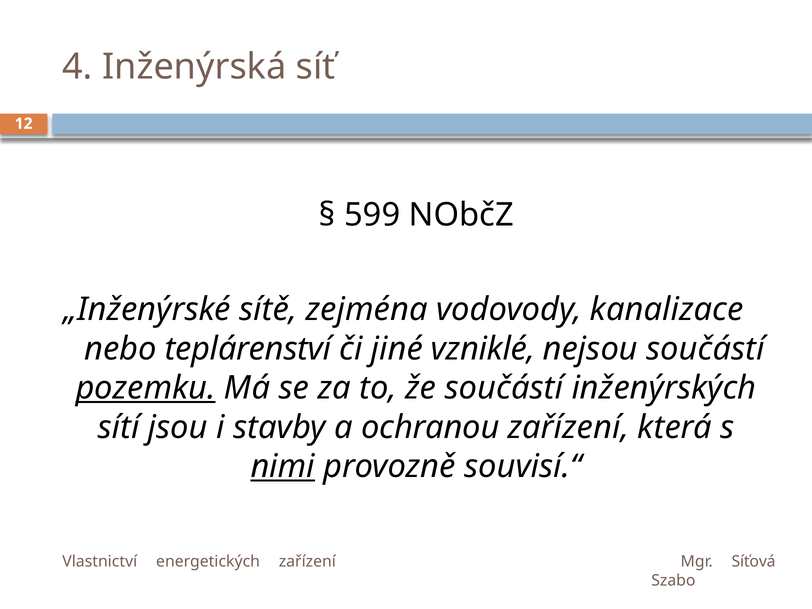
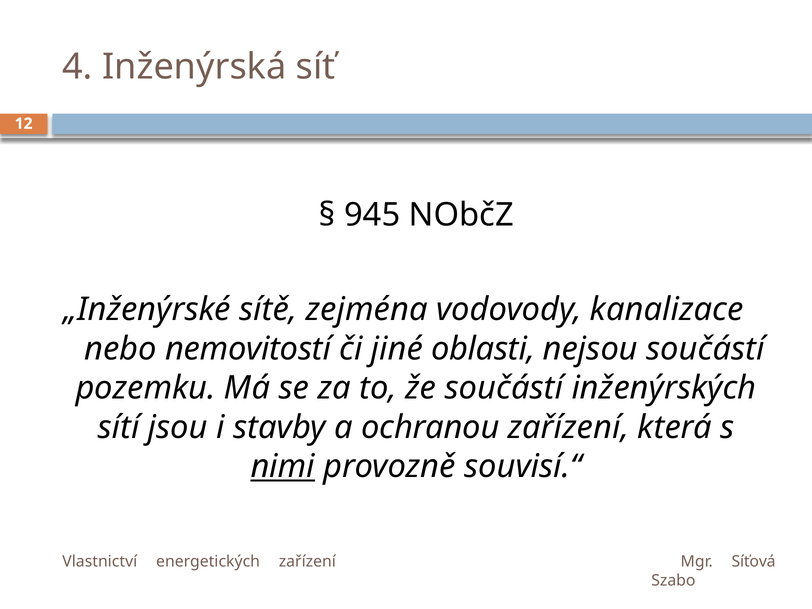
599: 599 -> 945
teplárenství: teplárenství -> nemovitostí
vzniklé: vzniklé -> oblasti
pozemku underline: present -> none
